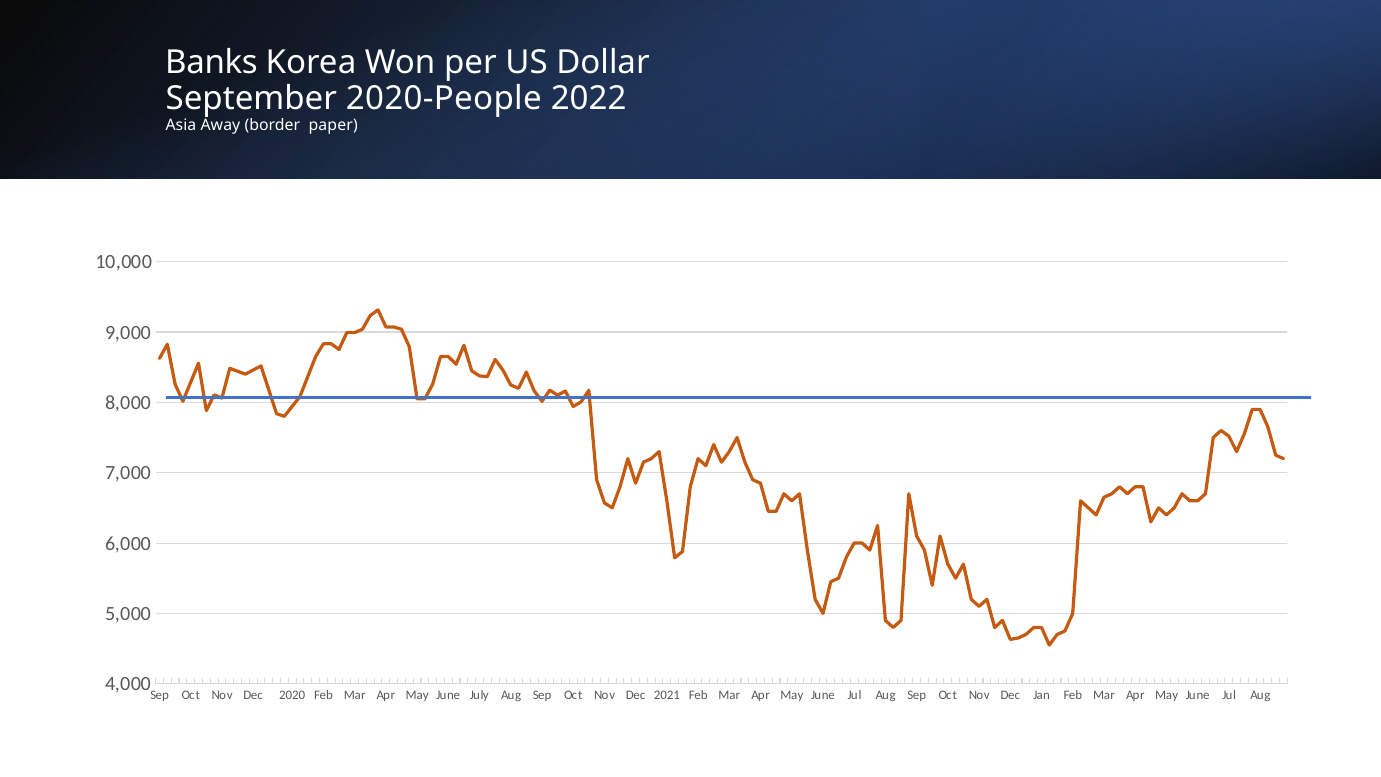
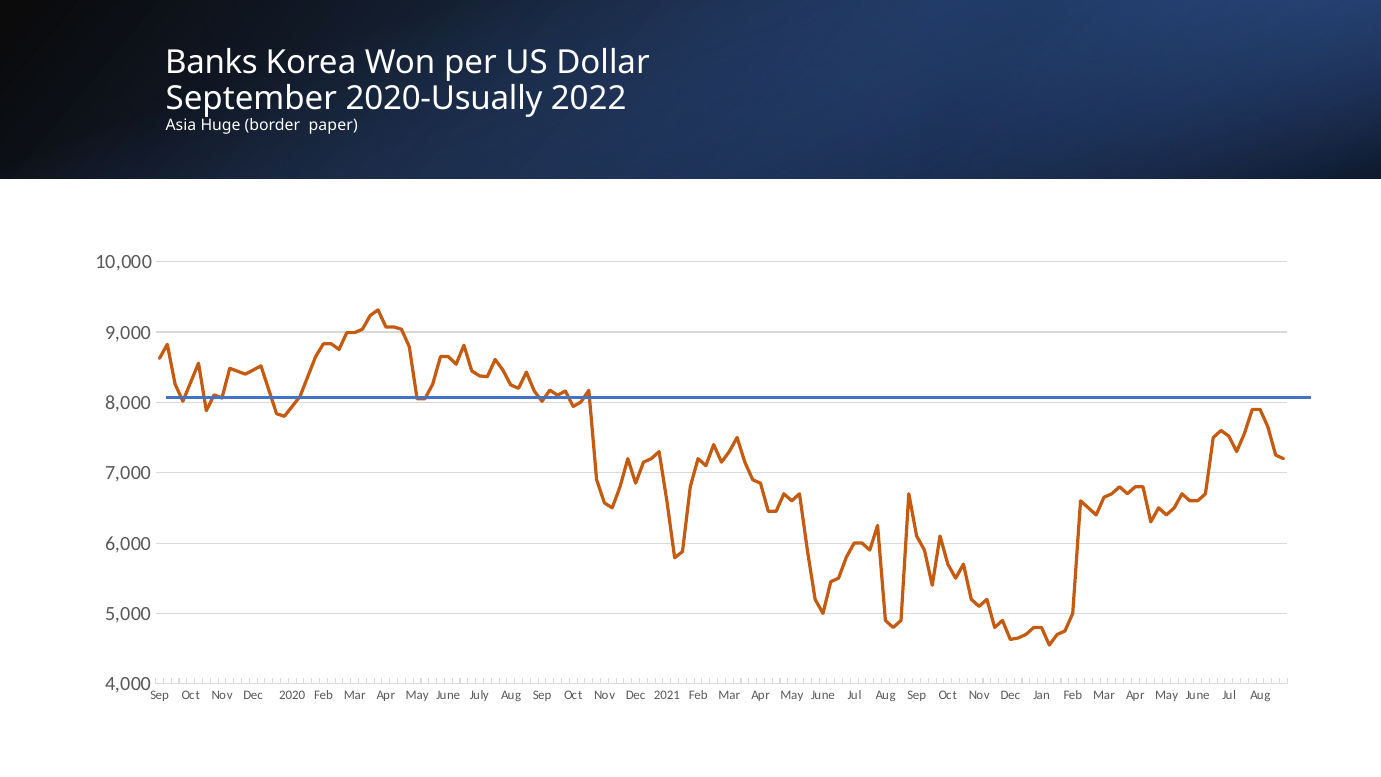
2020-People: 2020-People -> 2020-Usually
Away: Away -> Huge
